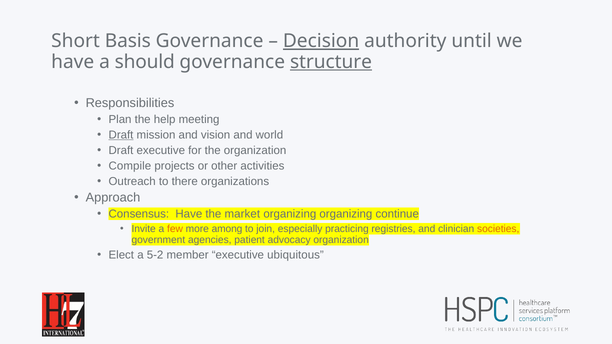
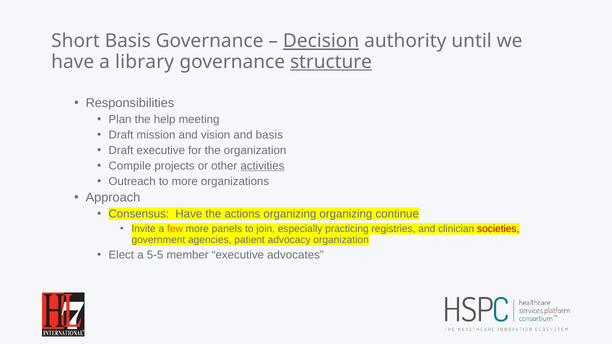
should: should -> library
Draft at (121, 135) underline: present -> none
and world: world -> basis
activities underline: none -> present
to there: there -> more
market: market -> actions
among: among -> panels
societies colour: orange -> red
5-2: 5-2 -> 5-5
ubiquitous: ubiquitous -> advocates
